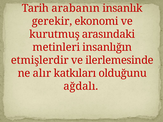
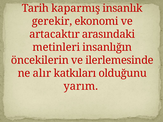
arabanın: arabanın -> kaparmış
kurutmuş: kurutmuş -> artacaktır
etmişlerdir: etmişlerdir -> öncekilerin
ağdalı: ağdalı -> yarım
